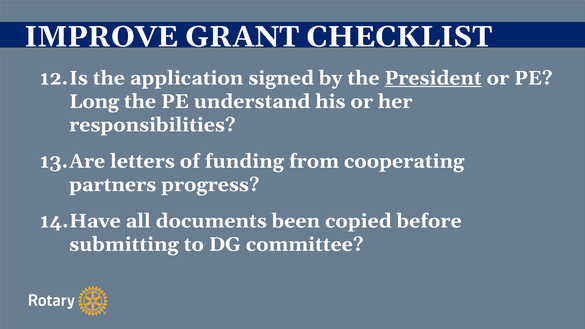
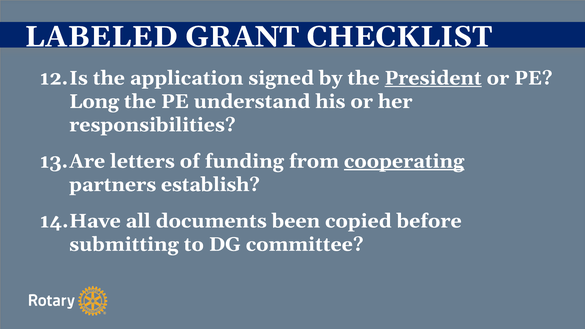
IMPROVE: IMPROVE -> LABELED
cooperating underline: none -> present
progress: progress -> establish
